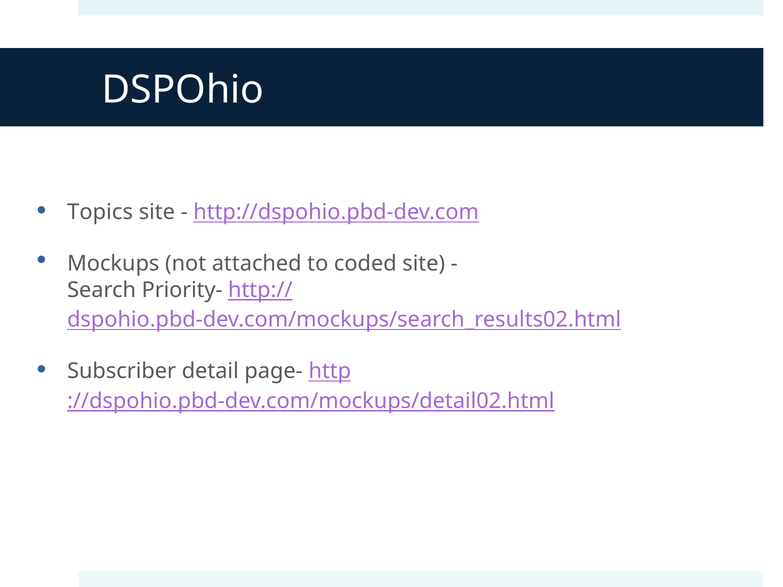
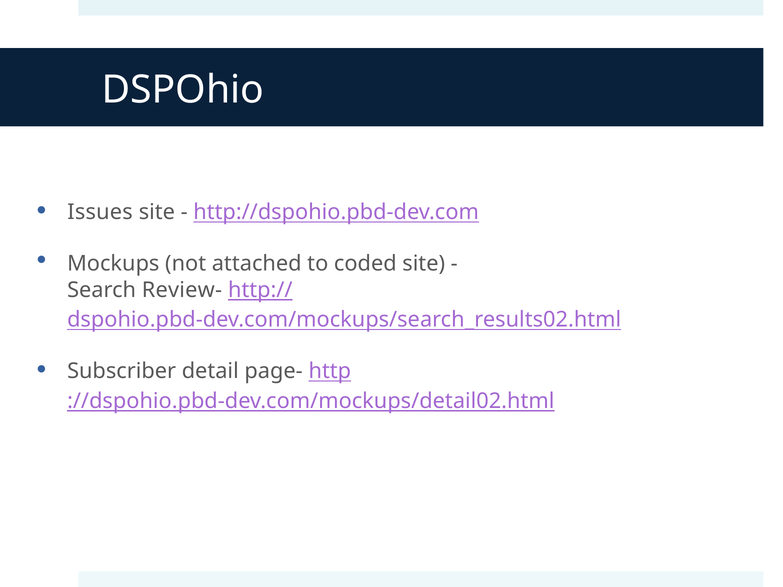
Topics: Topics -> Issues
Priority-: Priority- -> Review-
